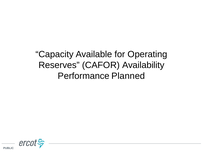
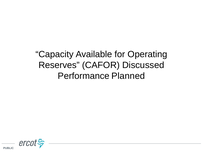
Availability: Availability -> Discussed
